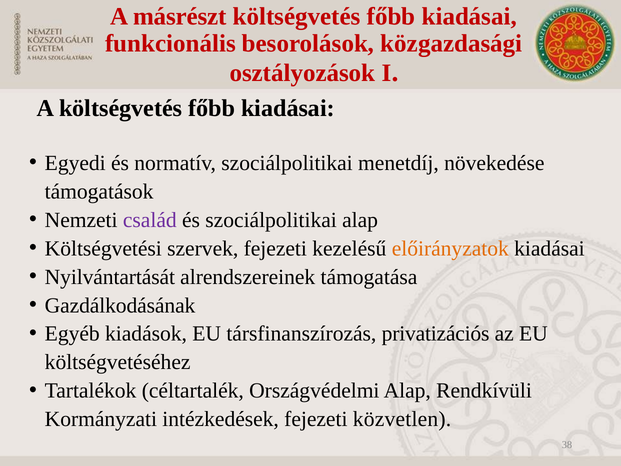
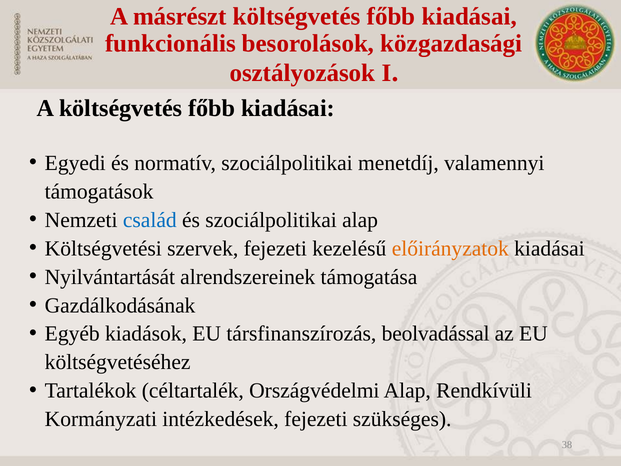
növekedése: növekedése -> valamennyi
család colour: purple -> blue
privatizációs: privatizációs -> beolvadással
közvetlen: közvetlen -> szükséges
